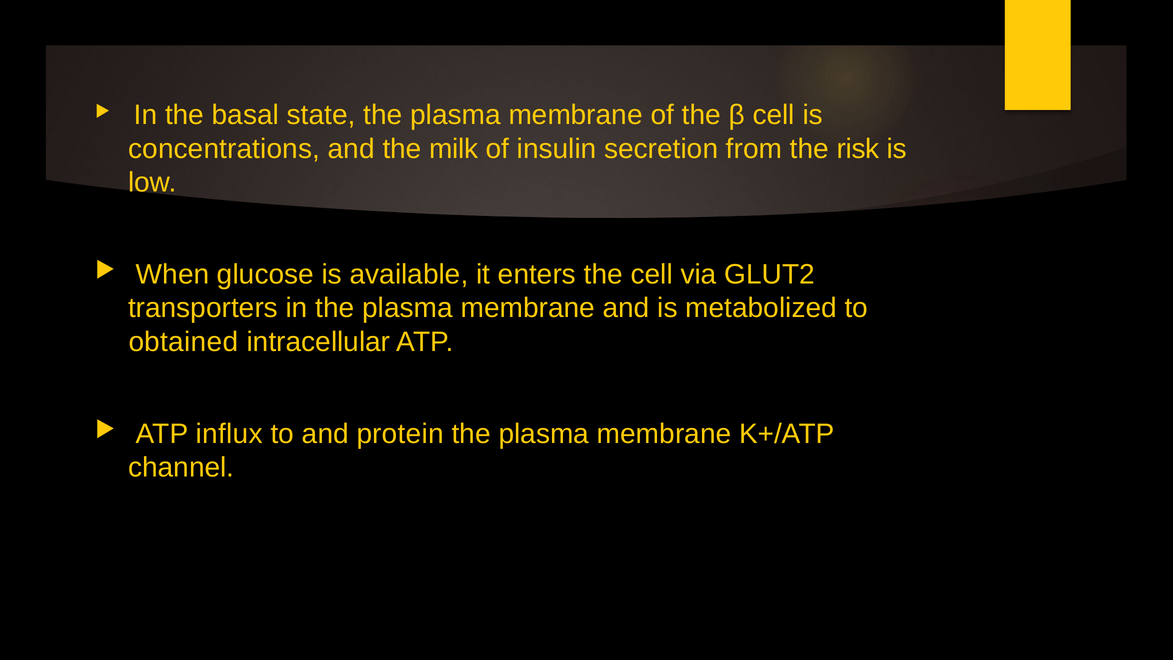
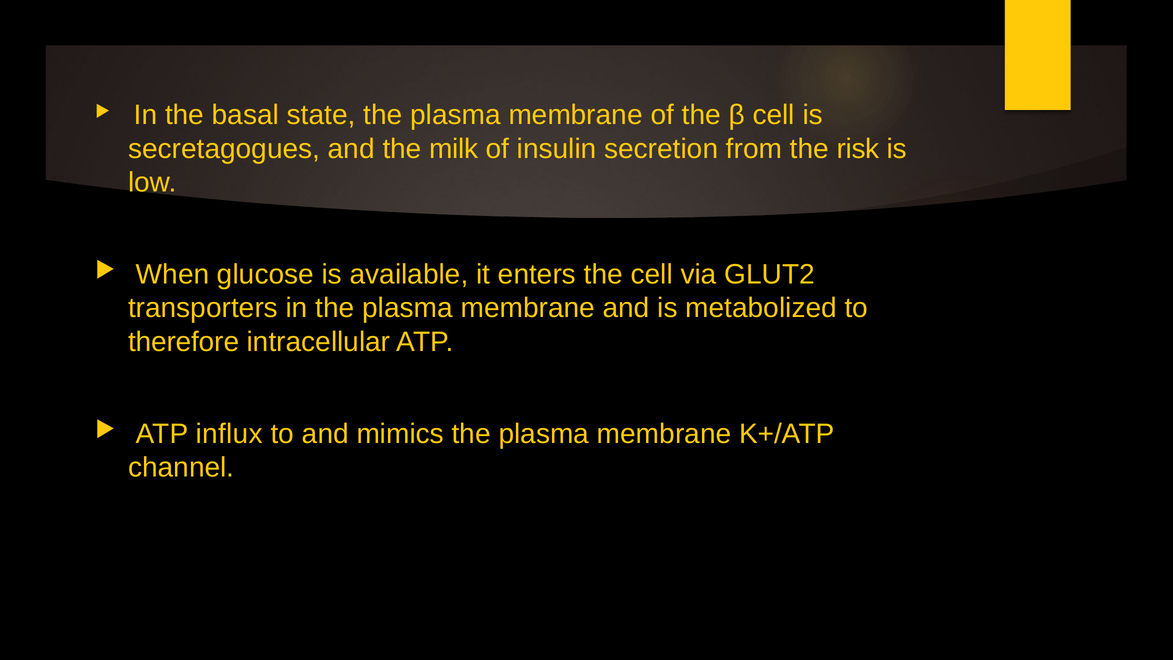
concentrations: concentrations -> secretagogues
obtained: obtained -> therefore
protein: protein -> mimics
